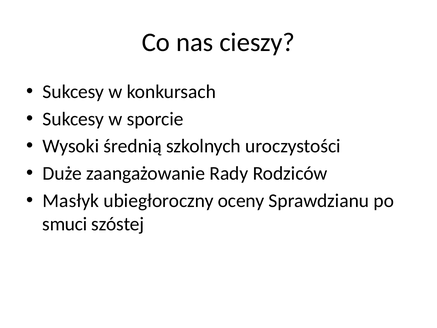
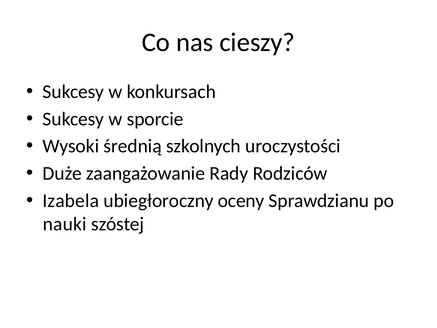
Masłyk: Masłyk -> Izabela
smuci: smuci -> nauki
